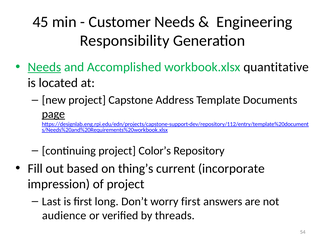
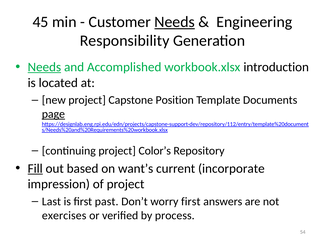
Needs at (175, 22) underline: none -> present
quantitative: quantitative -> introduction
Address: Address -> Position
Fill underline: none -> present
thing’s: thing’s -> want’s
long: long -> past
audience: audience -> exercises
threads: threads -> process
